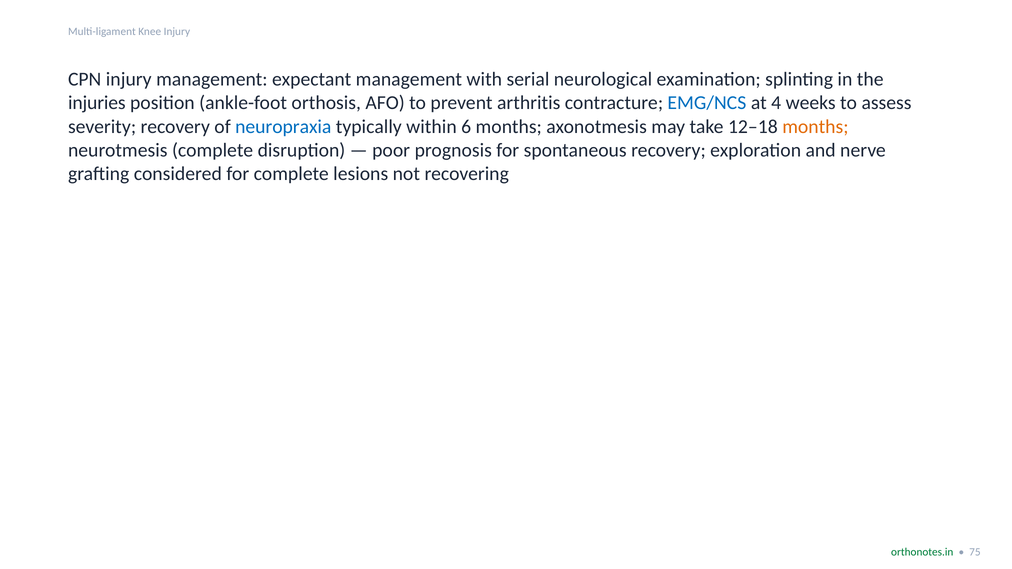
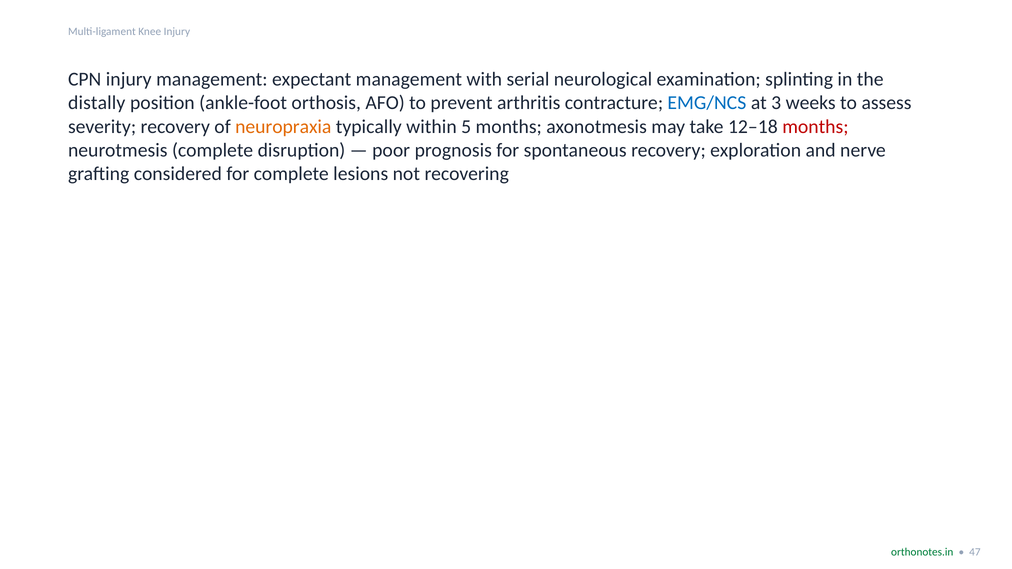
injuries: injuries -> distally
4: 4 -> 3
neuropraxia colour: blue -> orange
6: 6 -> 5
months at (815, 127) colour: orange -> red
75: 75 -> 47
